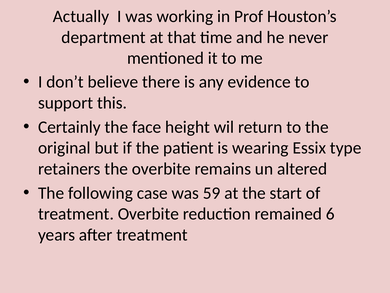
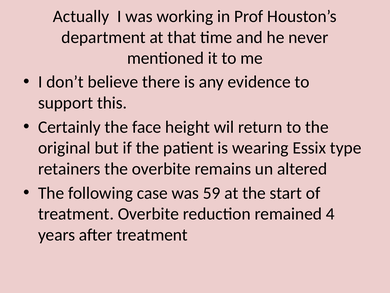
6: 6 -> 4
